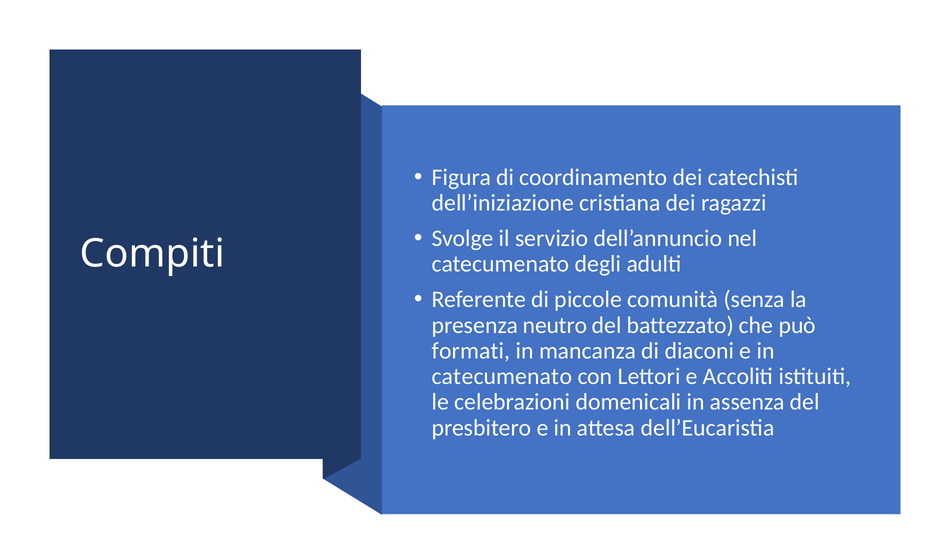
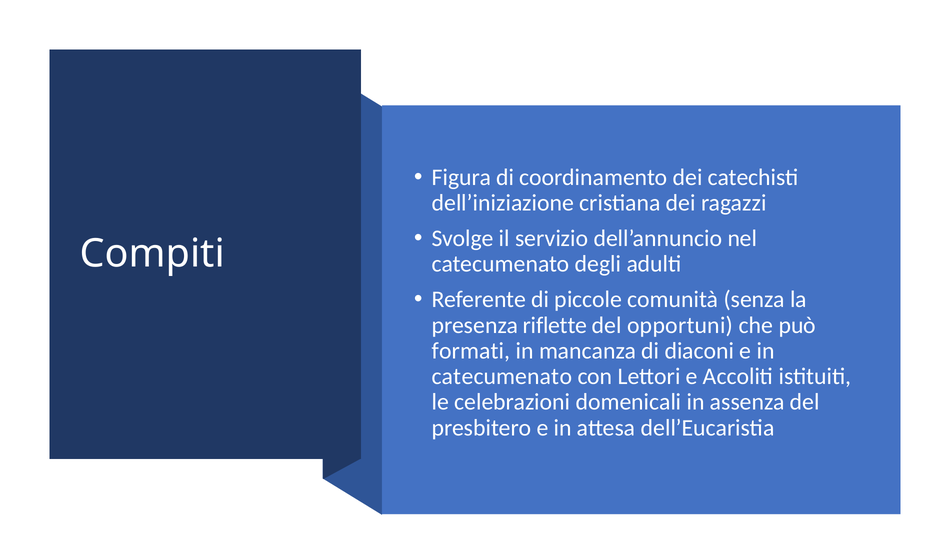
neutro: neutro -> riflette
battezzato: battezzato -> opportuni
